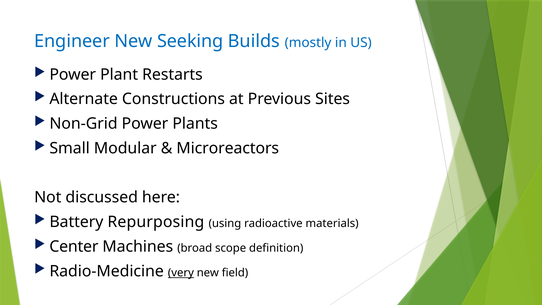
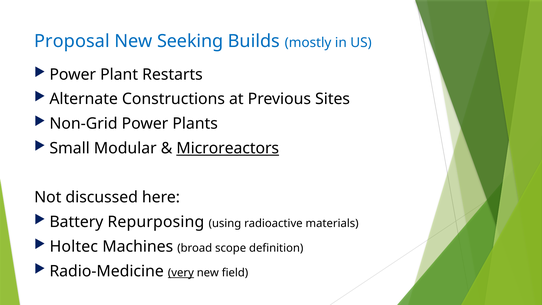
Engineer: Engineer -> Proposal
Microreactors underline: none -> present
Center: Center -> Holtec
